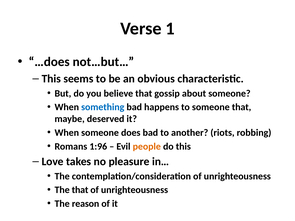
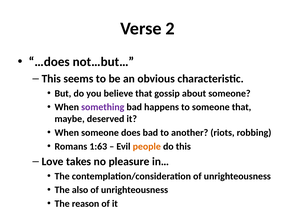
1: 1 -> 2
something colour: blue -> purple
1:96: 1:96 -> 1:63
The that: that -> also
